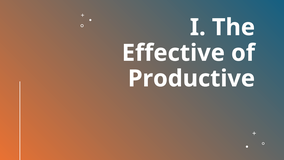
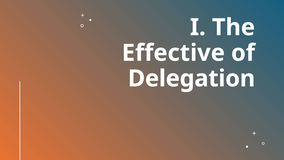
Productive: Productive -> Delegation
